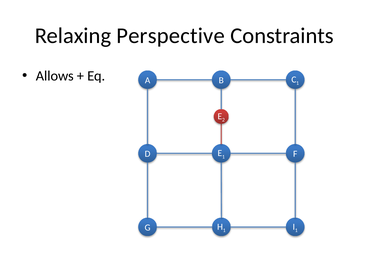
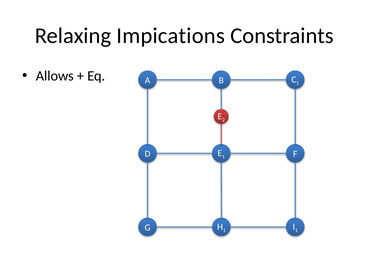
Perspective: Perspective -> Impications
